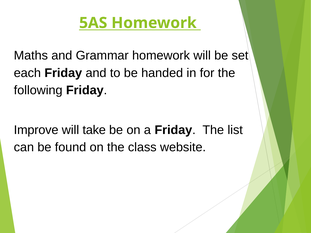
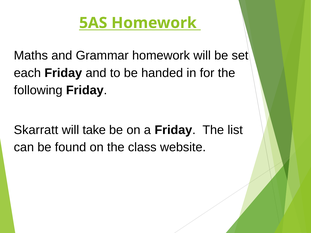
Improve: Improve -> Skarratt
